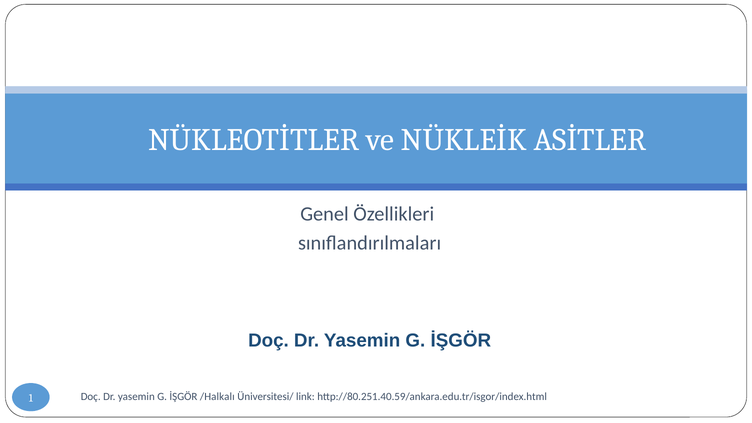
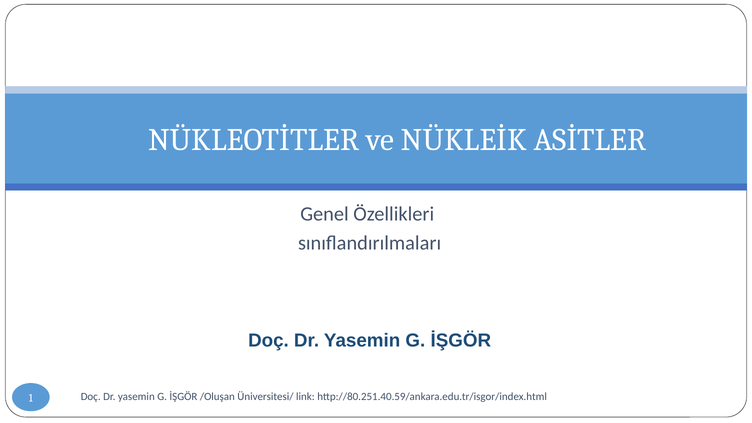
/Halkalı: /Halkalı -> /Oluşan
